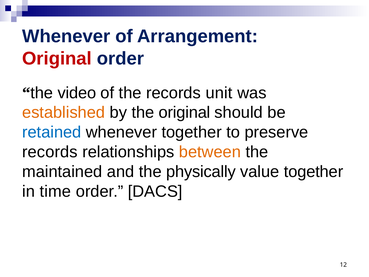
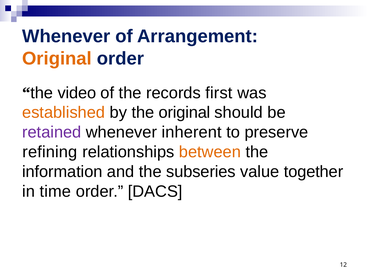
Original at (57, 58) colour: red -> orange
unit: unit -> first
retained colour: blue -> purple
whenever together: together -> inherent
records at (50, 152): records -> refining
maintained: maintained -> information
physically: physically -> subseries
